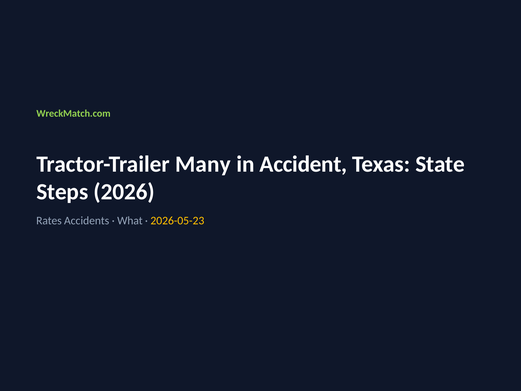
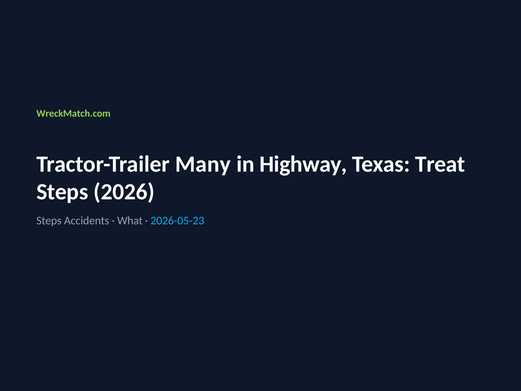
Accident: Accident -> Highway
State: State -> Treat
Rates at (49, 220): Rates -> Steps
2026-05-23 colour: yellow -> light blue
